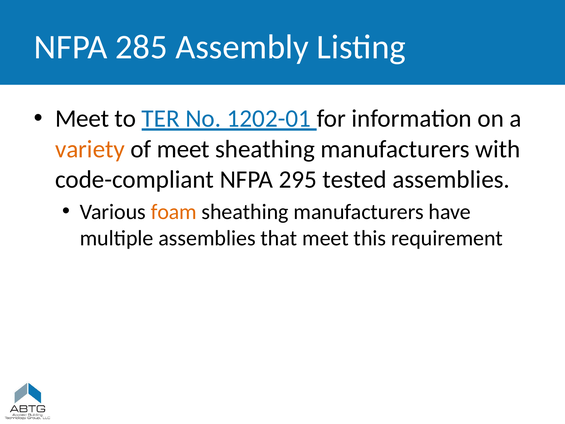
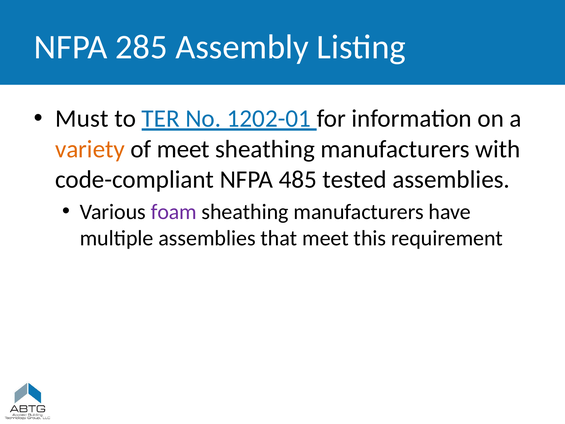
Meet at (82, 119): Meet -> Must
295: 295 -> 485
foam colour: orange -> purple
